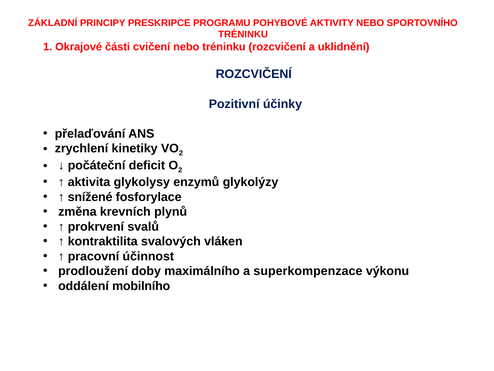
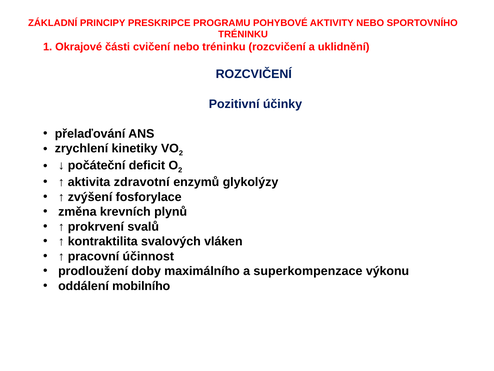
glykolysy: glykolysy -> zdravotní
snížené: snížené -> zvýšení
